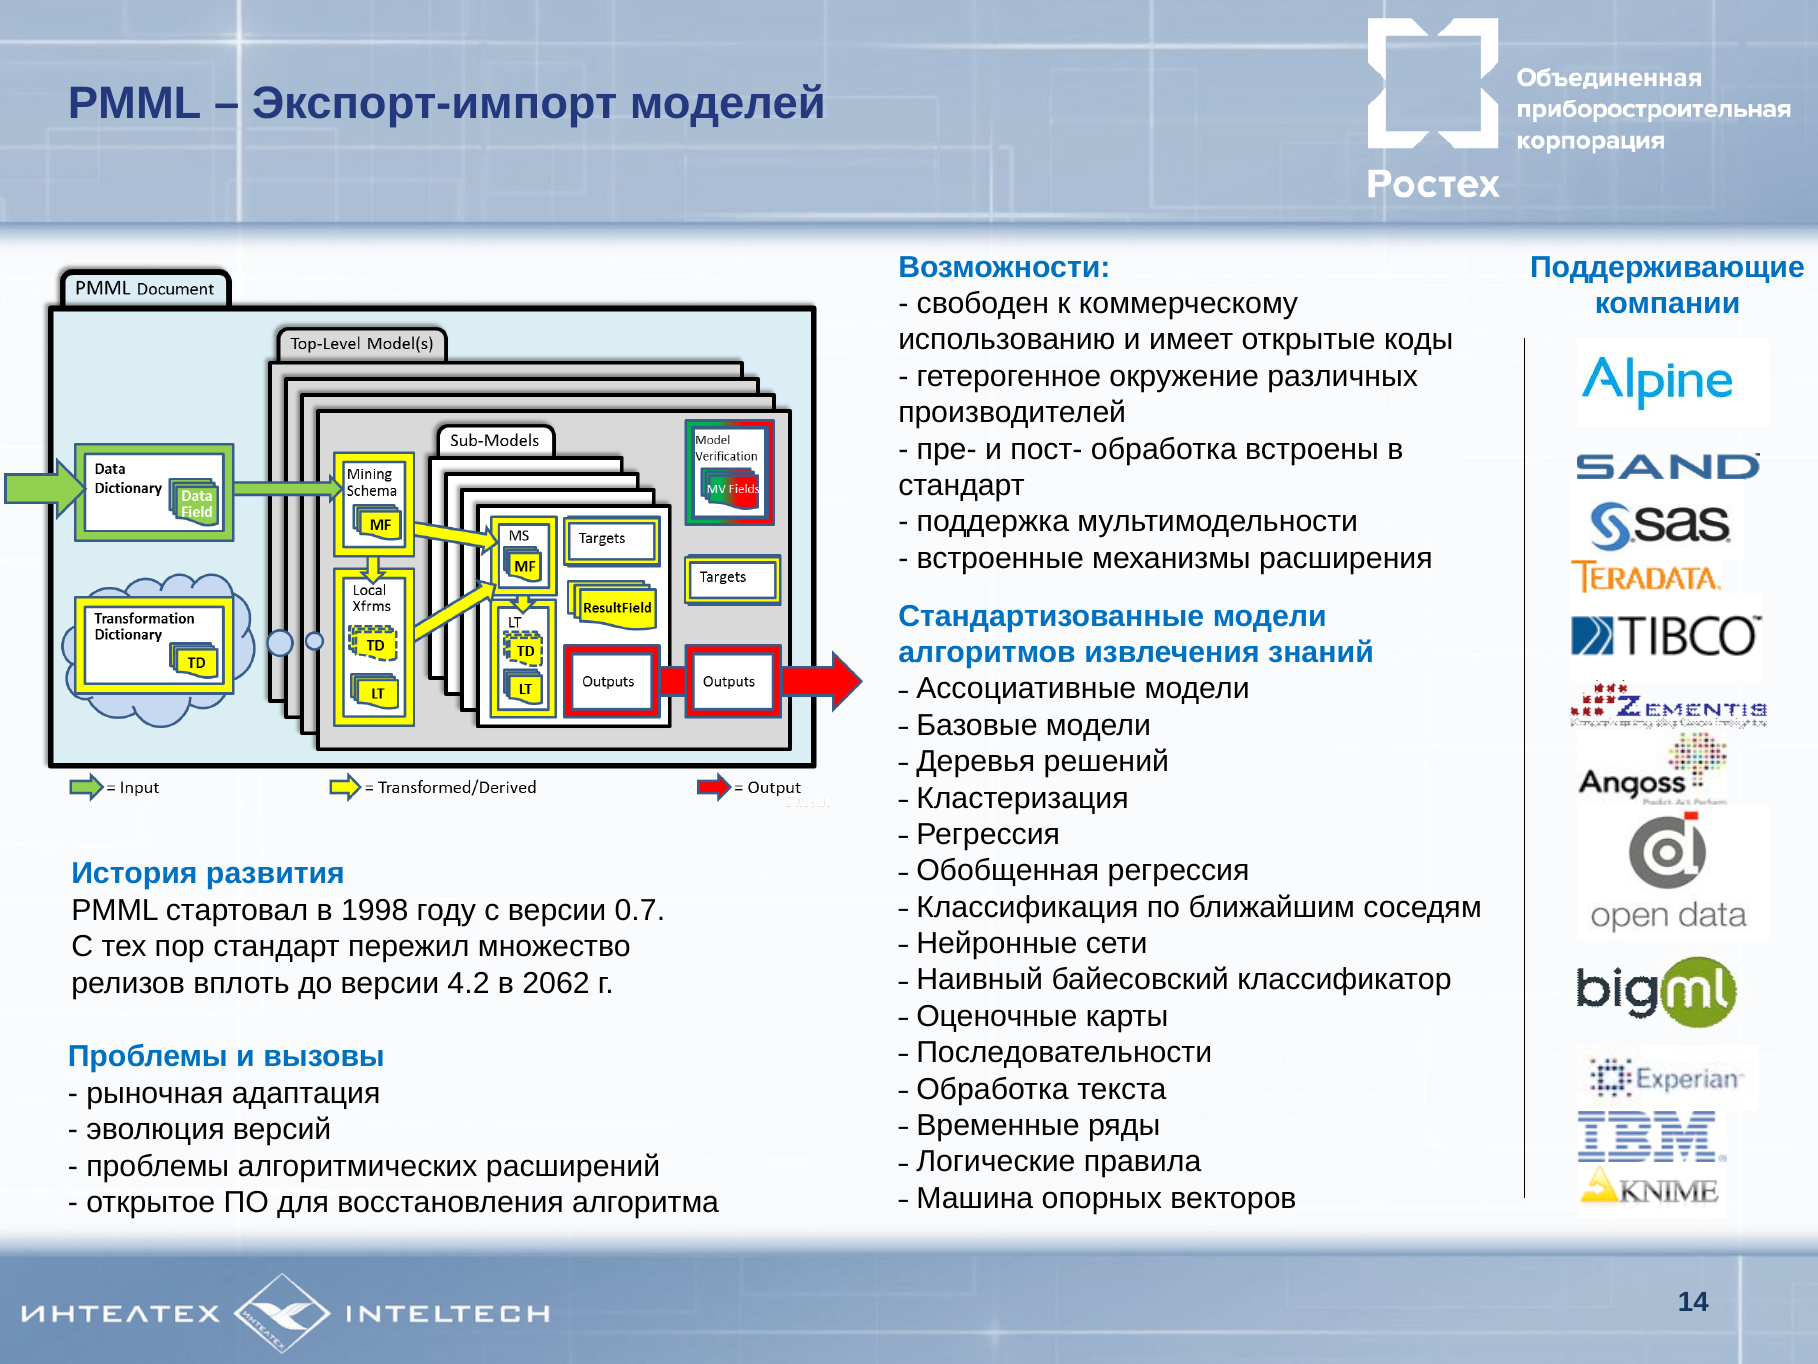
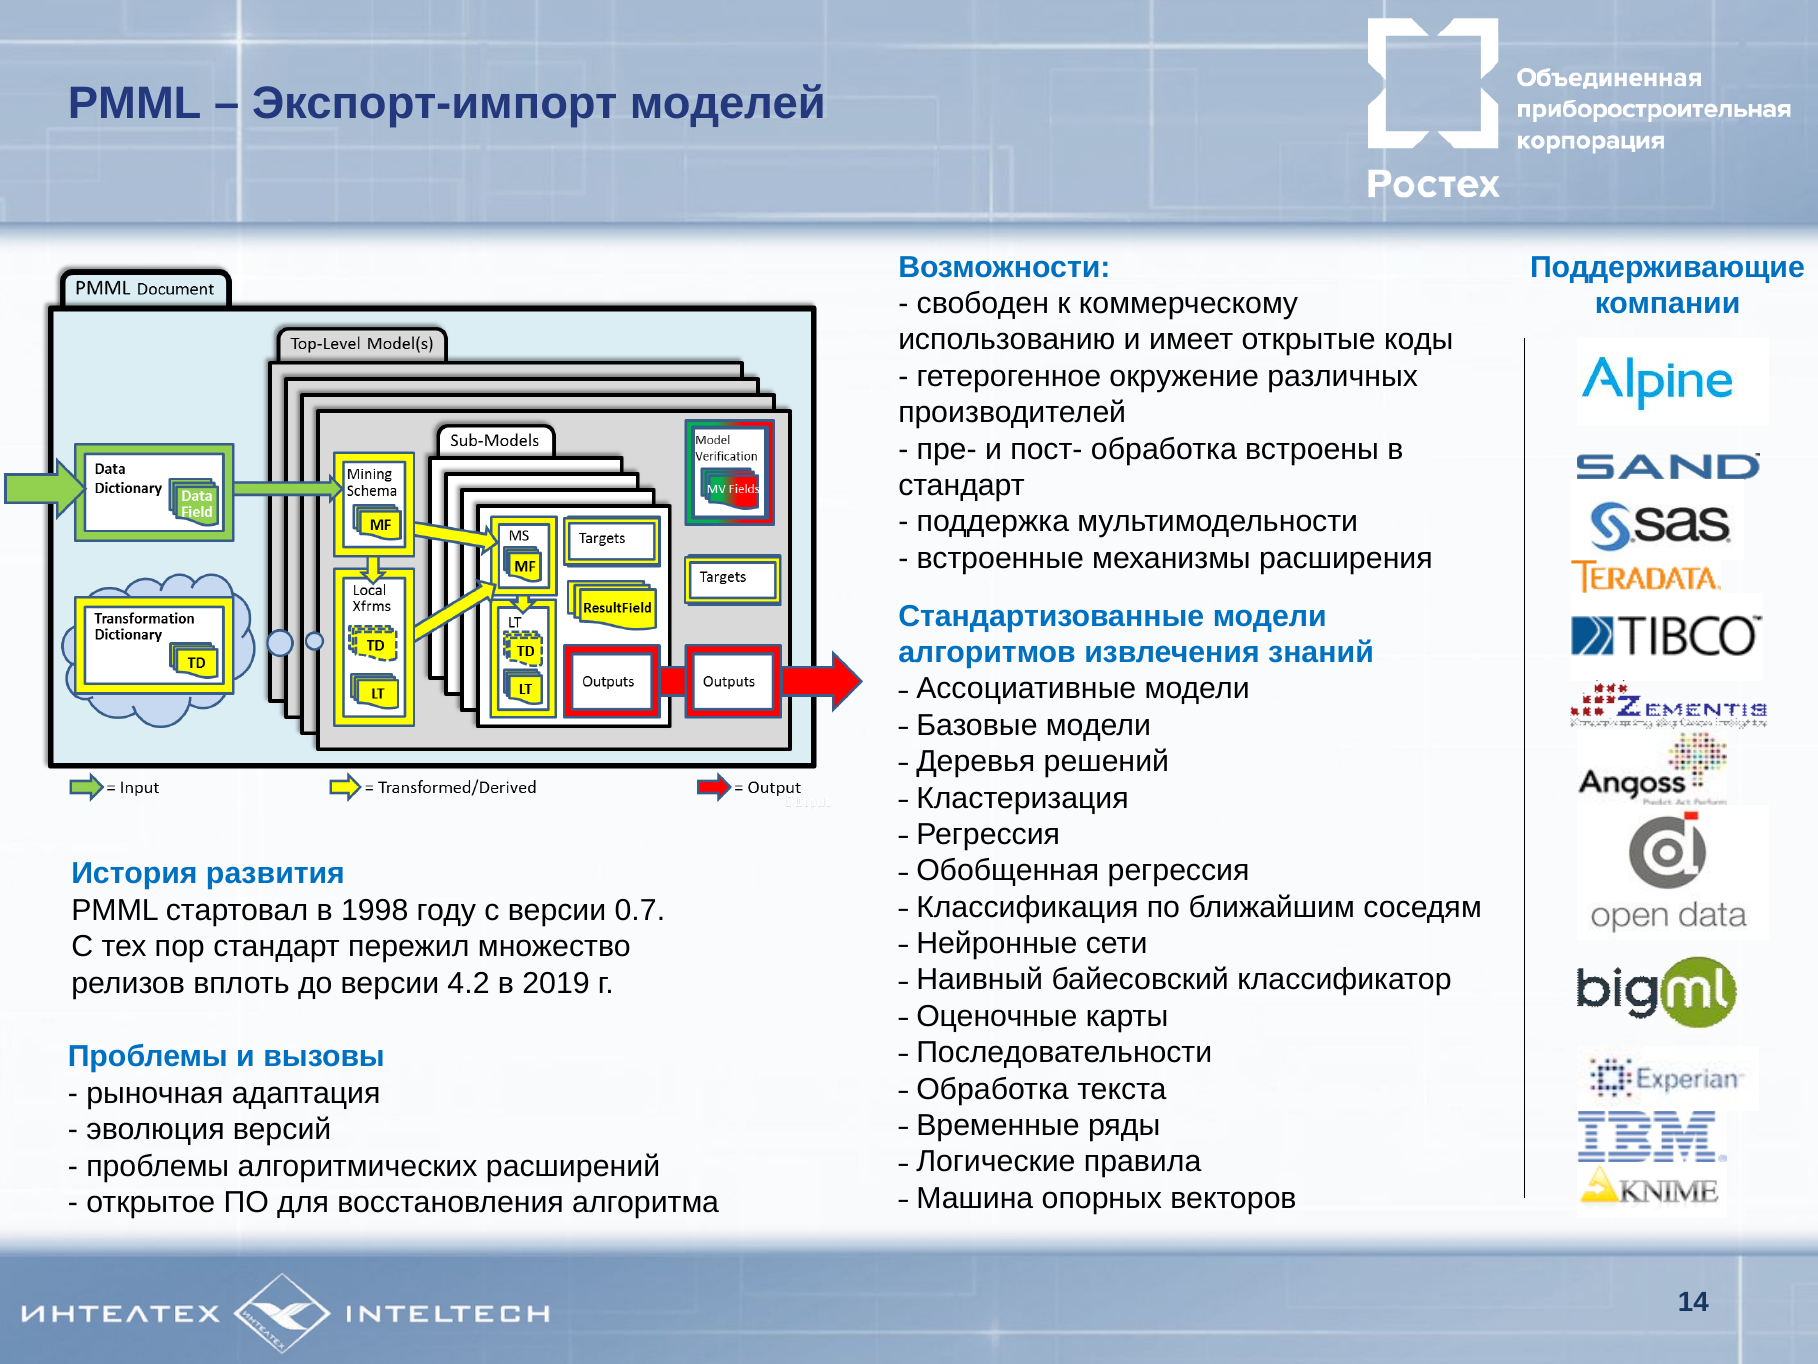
2062: 2062 -> 2019
